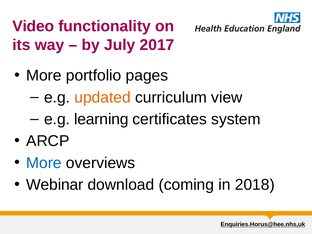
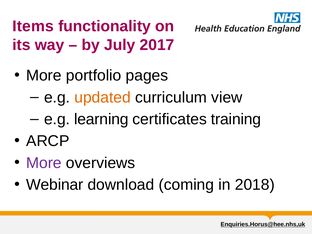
Video: Video -> Items
system: system -> training
More at (44, 163) colour: blue -> purple
